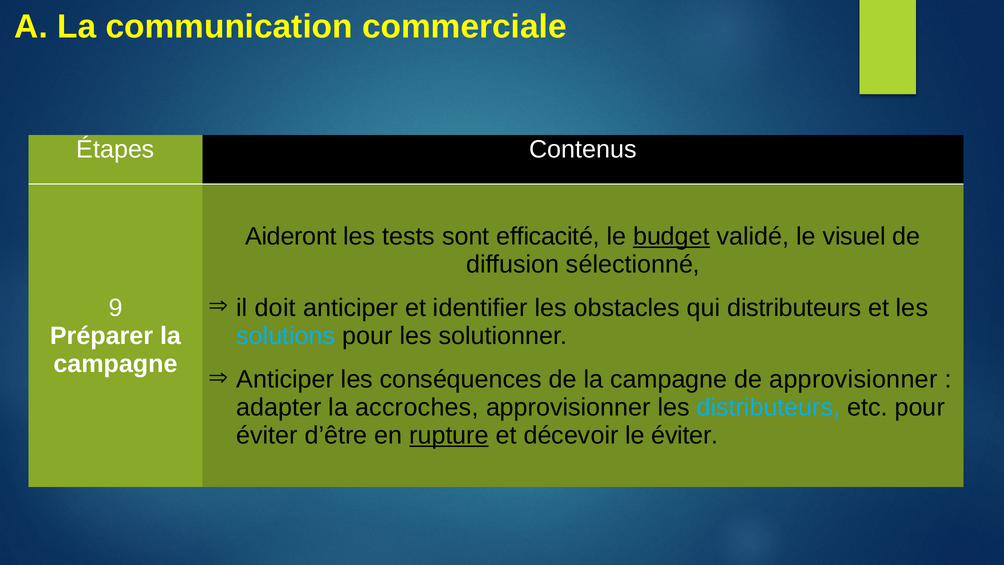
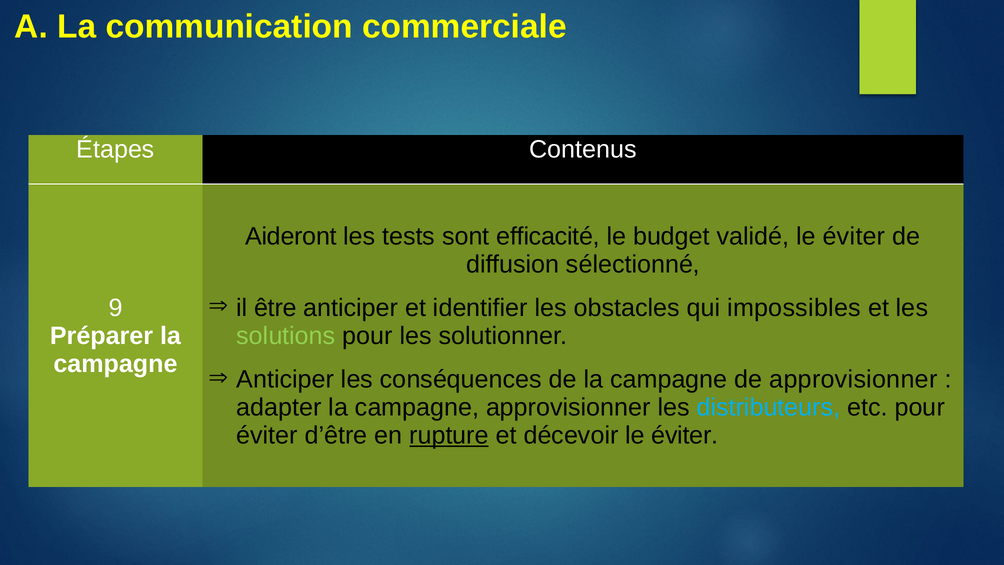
budget underline: present -> none
validé le visuel: visuel -> éviter
doit: doit -> être
qui distributeurs: distributeurs -> impossibles
solutions colour: light blue -> light green
adapter la accroches: accroches -> campagne
